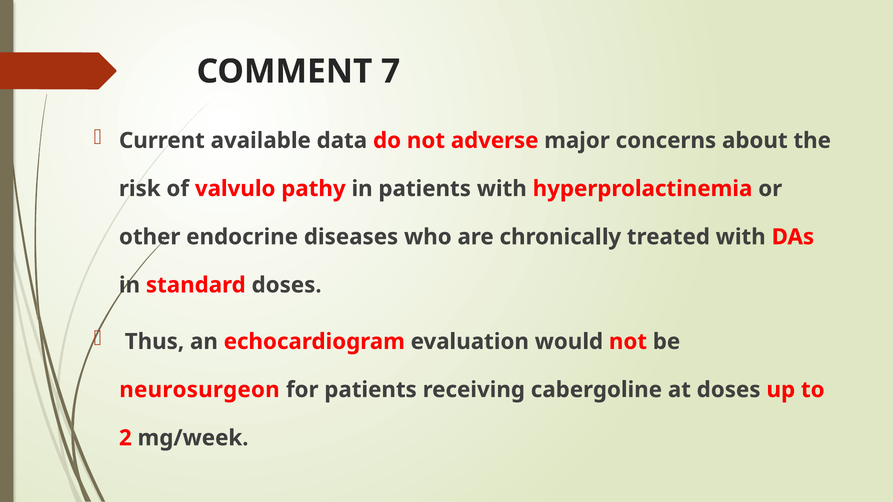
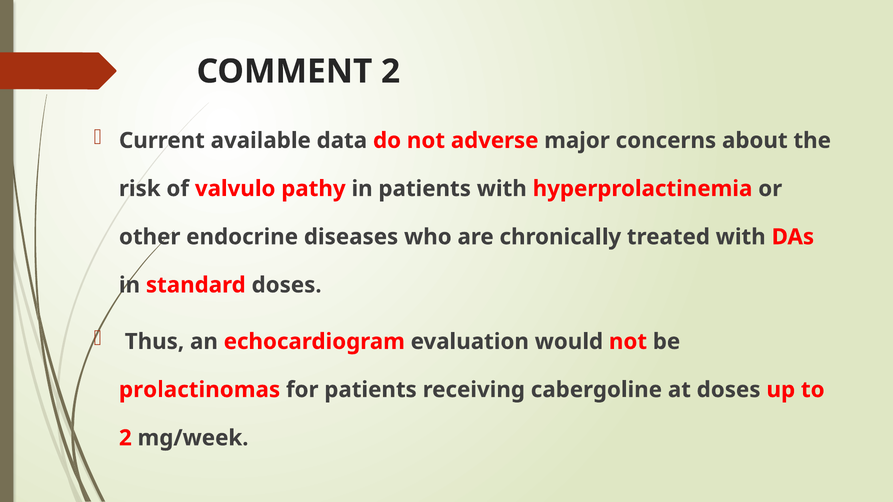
COMMENT 7: 7 -> 2
neurosurgeon: neurosurgeon -> prolactinomas
